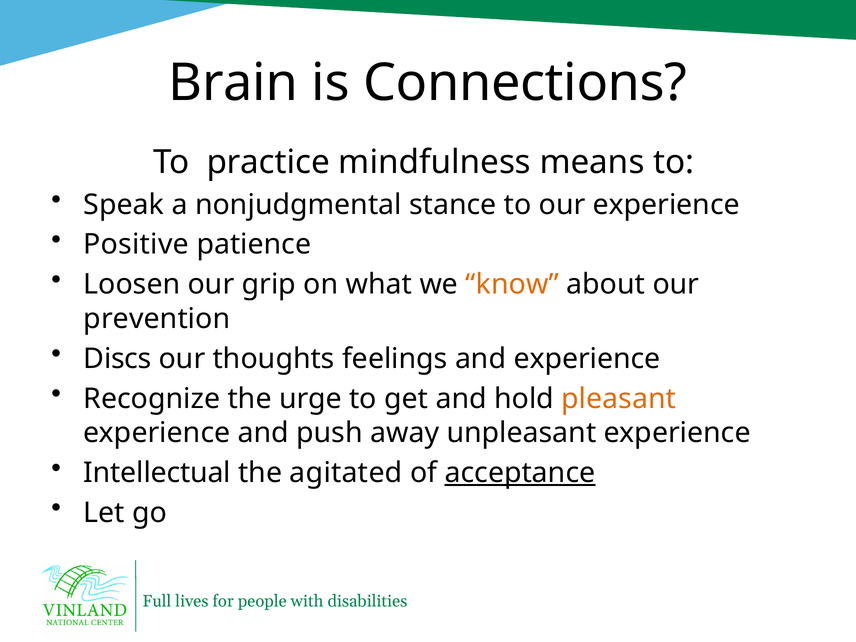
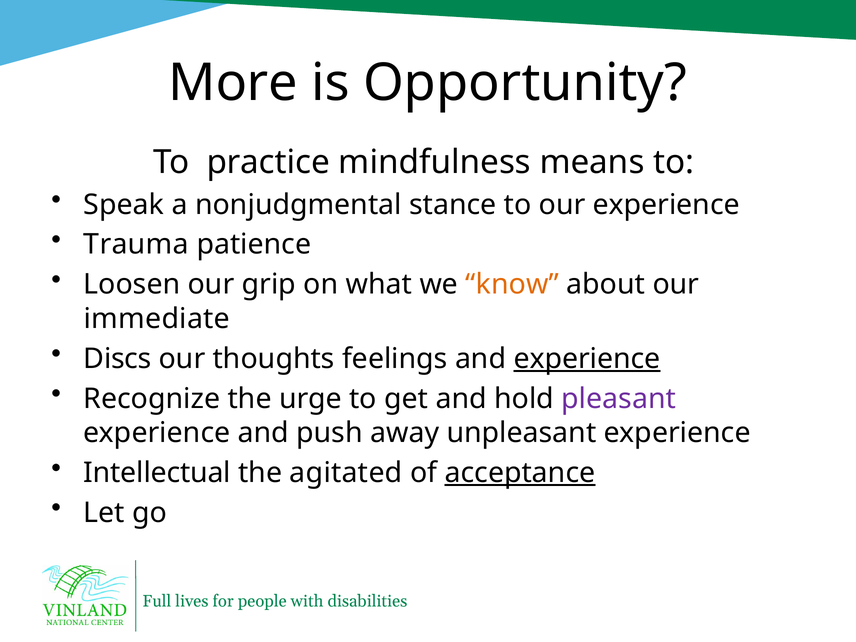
Brain: Brain -> More
Connections: Connections -> Opportunity
Positive: Positive -> Trauma
prevention: prevention -> immediate
experience at (587, 359) underline: none -> present
pleasant colour: orange -> purple
